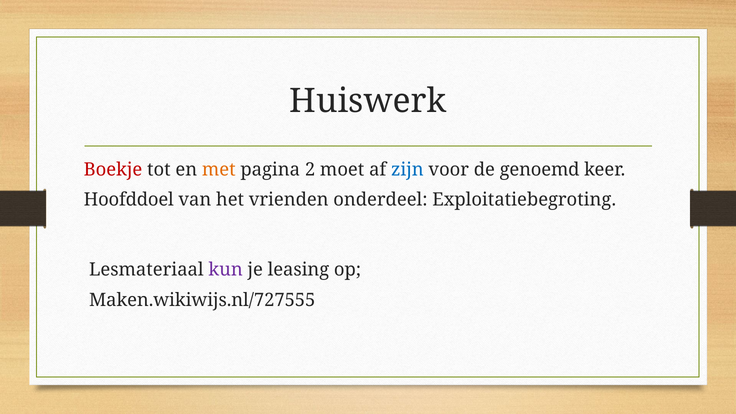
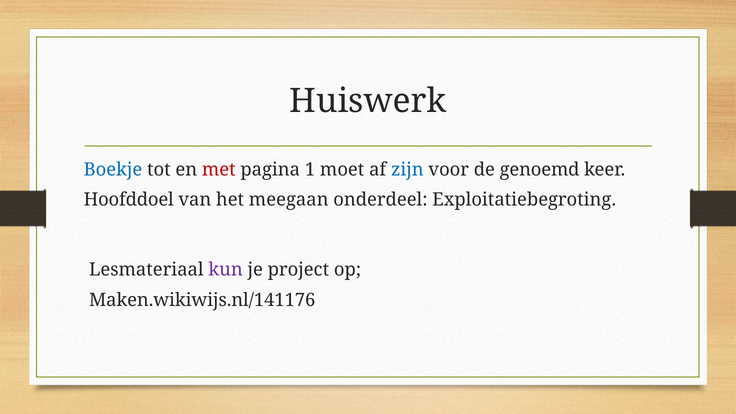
Boekje colour: red -> blue
met colour: orange -> red
2: 2 -> 1
vrienden: vrienden -> meegaan
leasing: leasing -> project
Maken.wikiwijs.nl/727555: Maken.wikiwijs.nl/727555 -> Maken.wikiwijs.nl/141176
